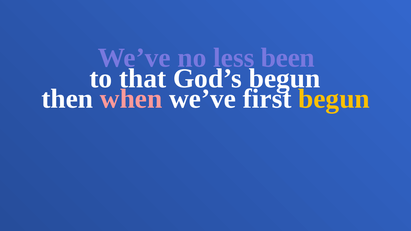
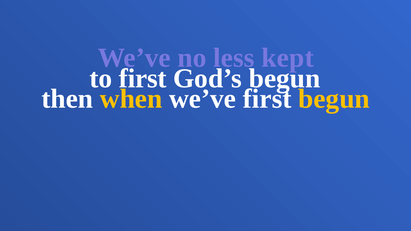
been: been -> kept
to that: that -> first
when colour: pink -> yellow
